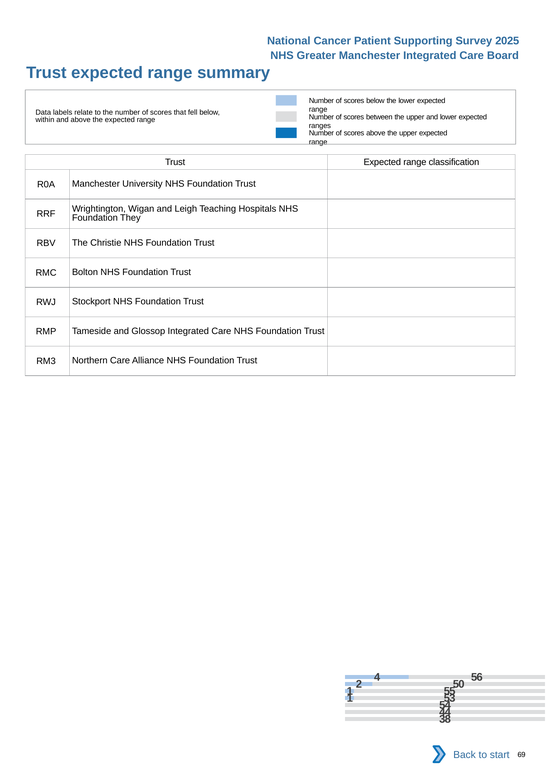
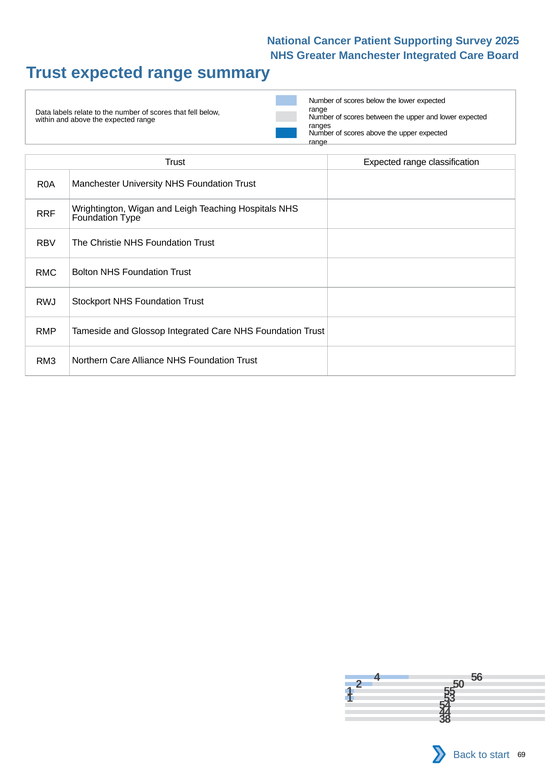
They: They -> Type
